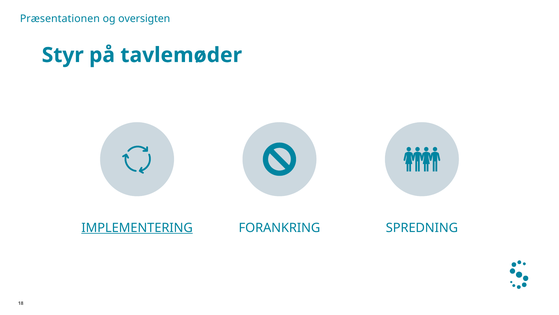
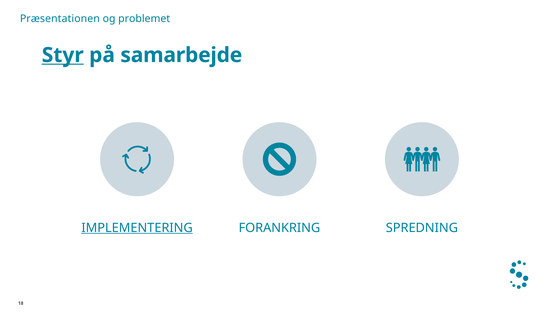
oversigten: oversigten -> problemet
Styr underline: none -> present
tavlemøder: tavlemøder -> samarbejde
